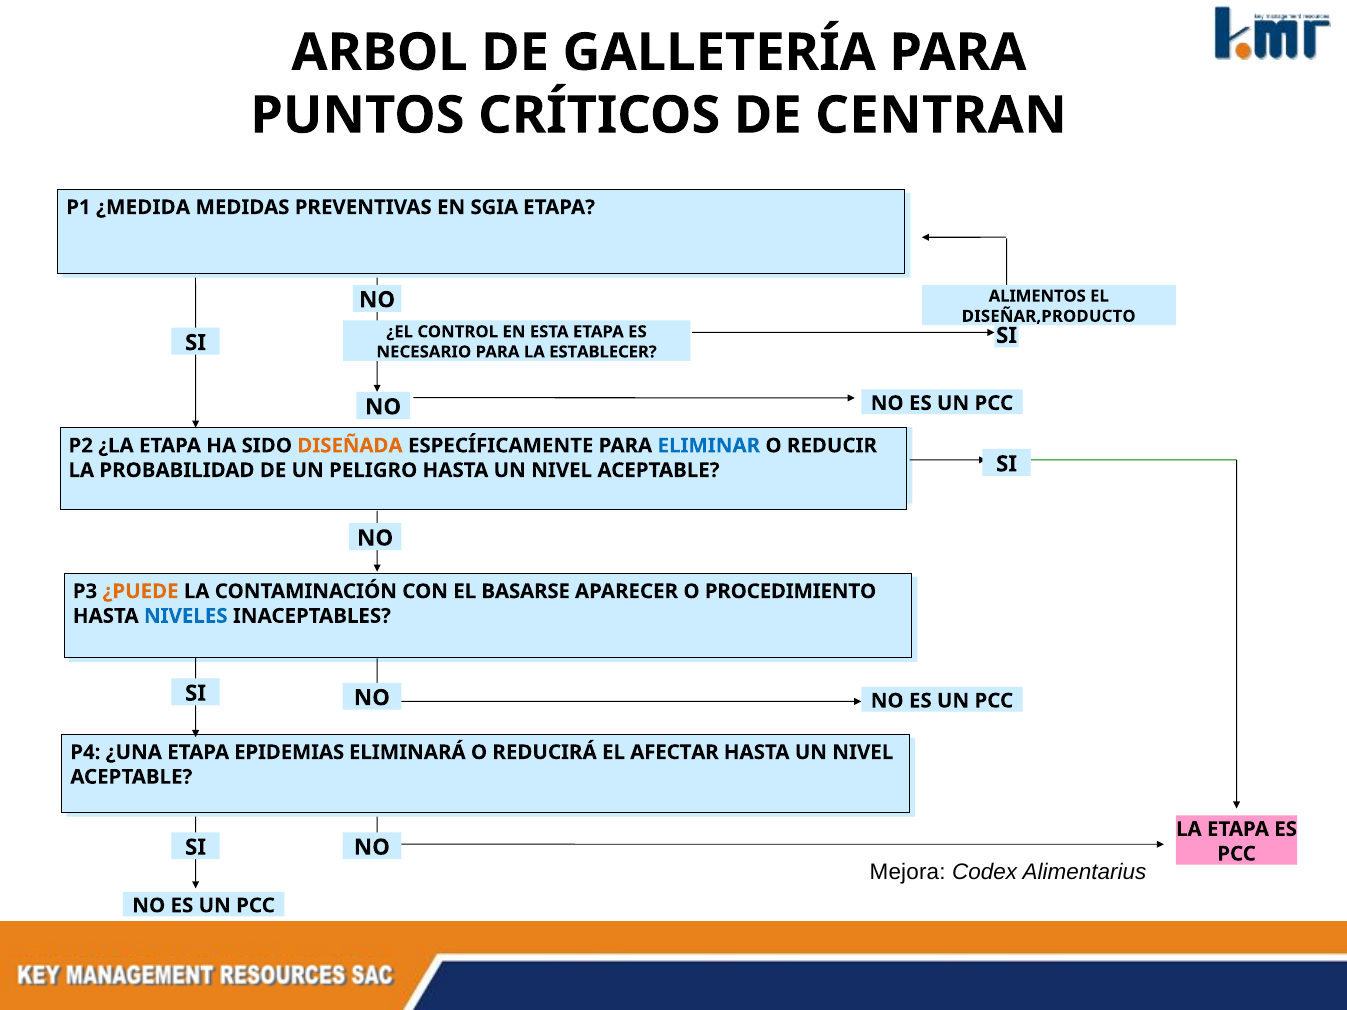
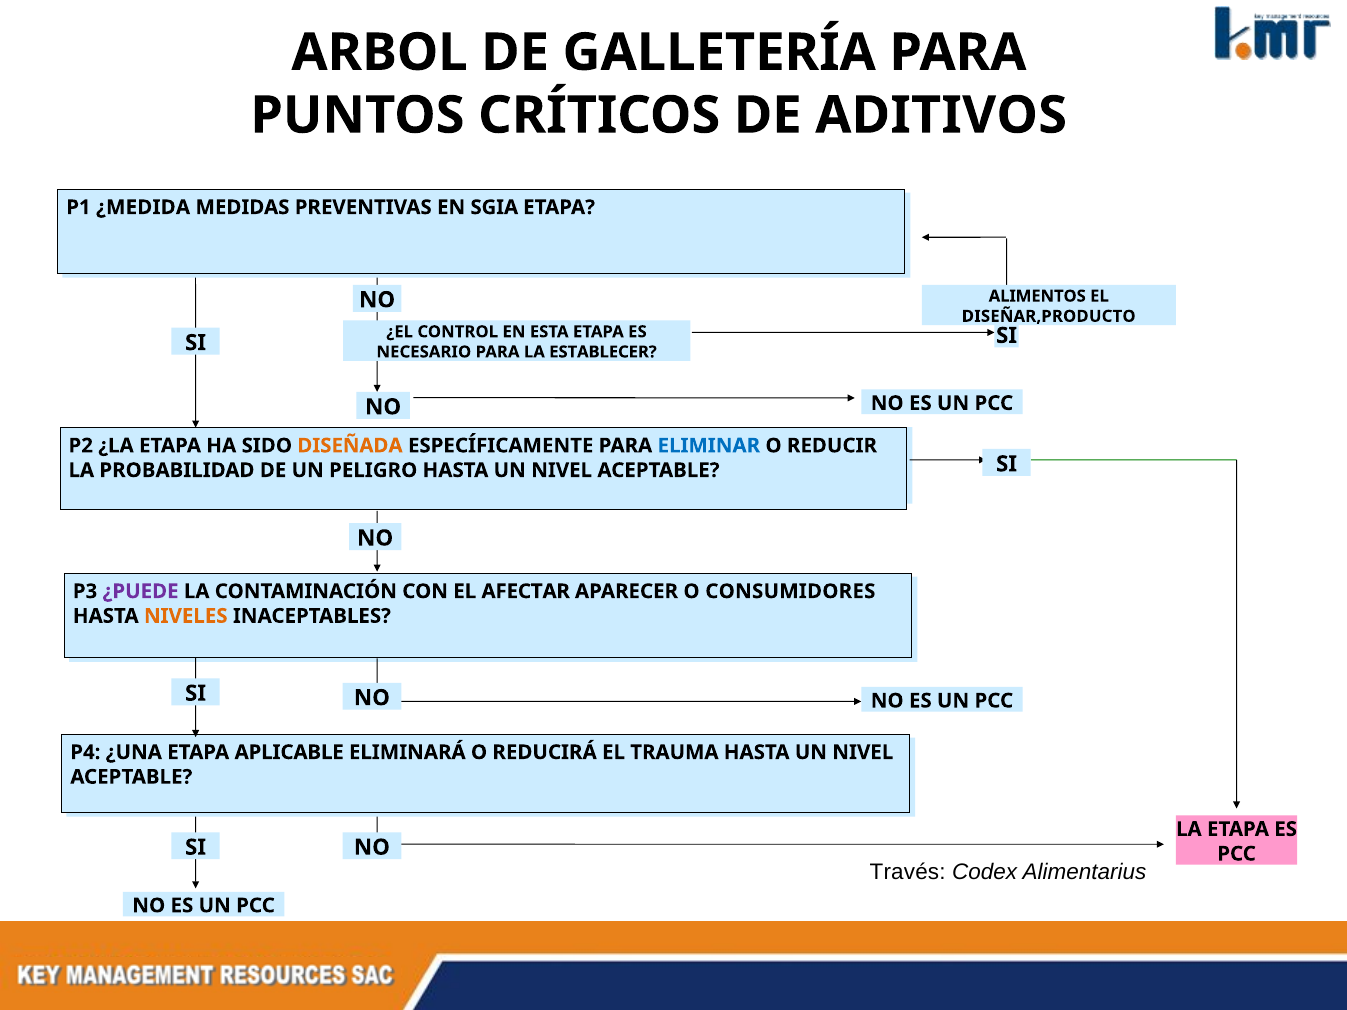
CENTRAN: CENTRAN -> ADITIVOS
¿PUEDE colour: orange -> purple
BASARSE: BASARSE -> AFECTAR
PROCEDIMIENTO: PROCEDIMIENTO -> CONSUMIDORES
NIVELES colour: blue -> orange
EPIDEMIAS: EPIDEMIAS -> APLICABLE
AFECTAR: AFECTAR -> TRAUMA
Mejora: Mejora -> Través
